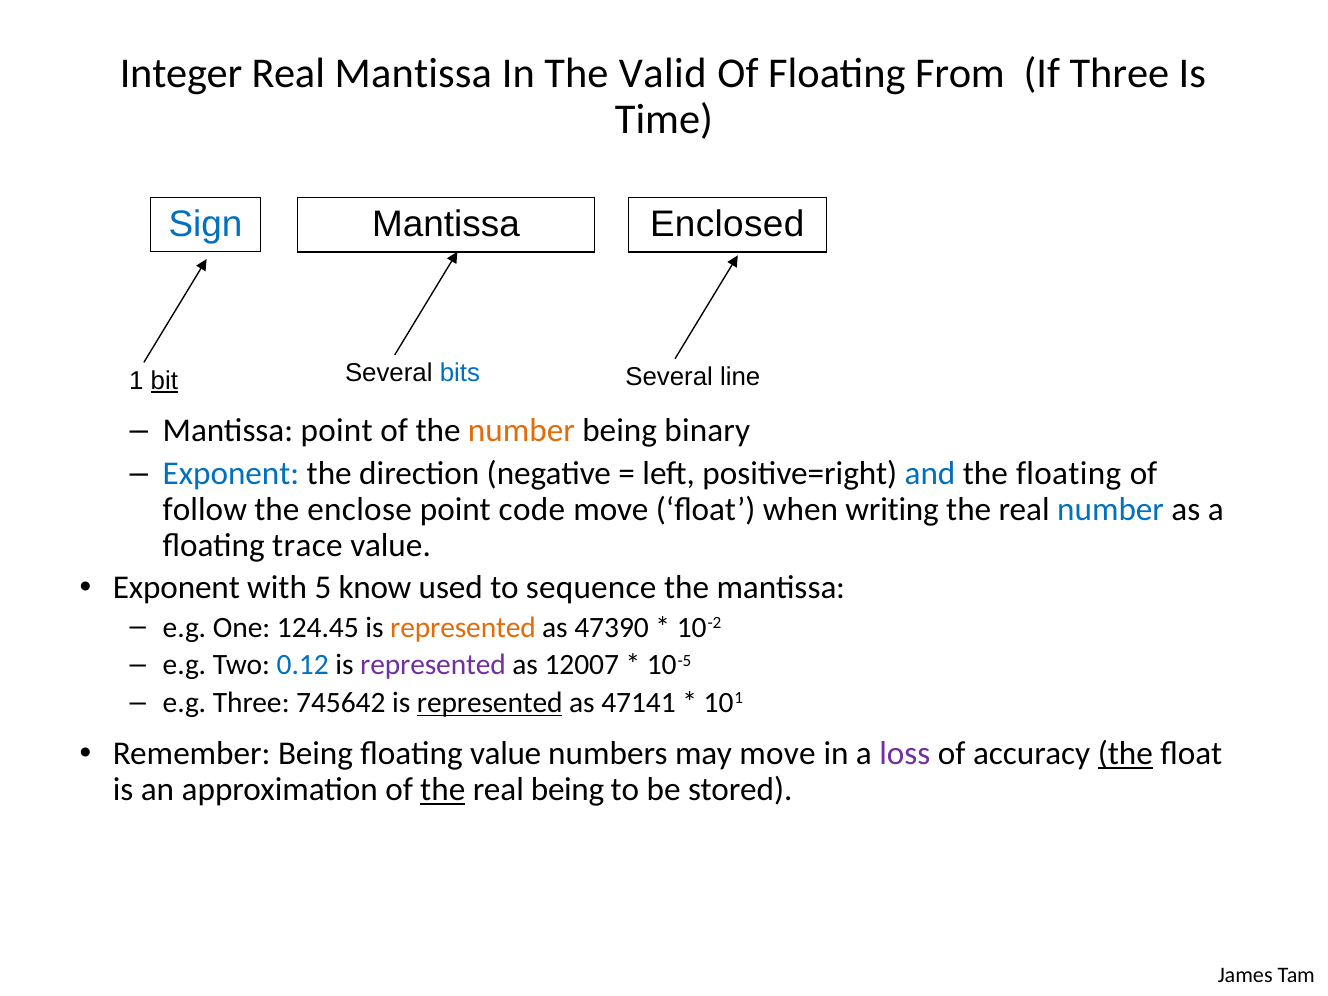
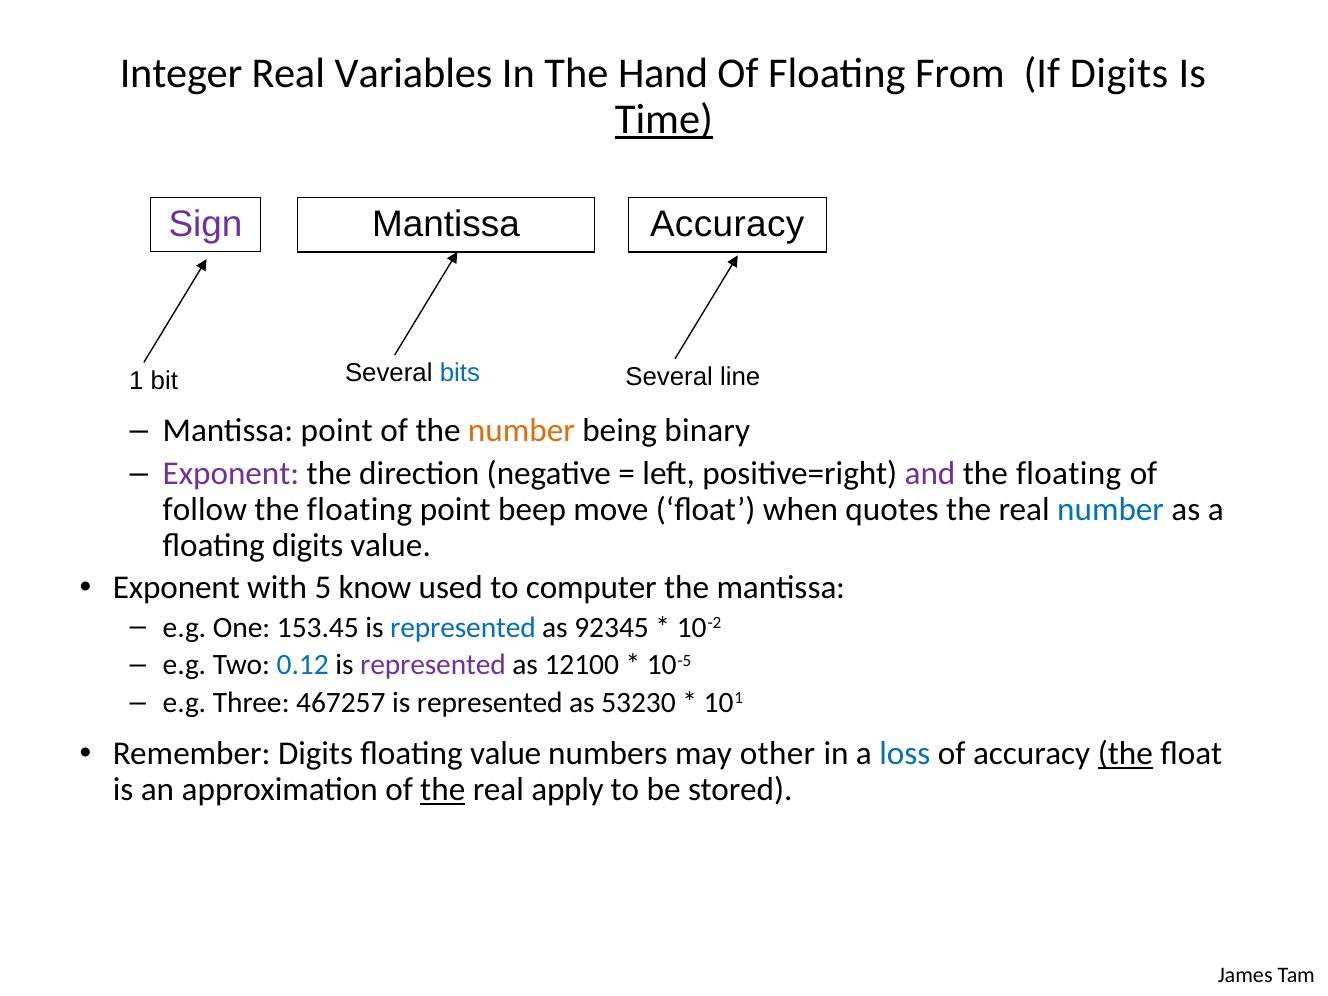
Real Mantissa: Mantissa -> Variables
Valid: Valid -> Hand
If Three: Three -> Digits
Time underline: none -> present
Sign colour: blue -> purple
Mantissa Enclosed: Enclosed -> Accuracy
bit underline: present -> none
Exponent at (231, 473) colour: blue -> purple
and colour: blue -> purple
enclose at (360, 509): enclose -> floating
code: code -> beep
writing: writing -> quotes
floating trace: trace -> digits
sequence: sequence -> computer
124.45: 124.45 -> 153.45
represented at (463, 627) colour: orange -> blue
47390: 47390 -> 92345
12007: 12007 -> 12100
745642: 745642 -> 467257
represented at (490, 703) underline: present -> none
47141: 47141 -> 53230
Remember Being: Being -> Digits
may move: move -> other
loss colour: purple -> blue
real being: being -> apply
